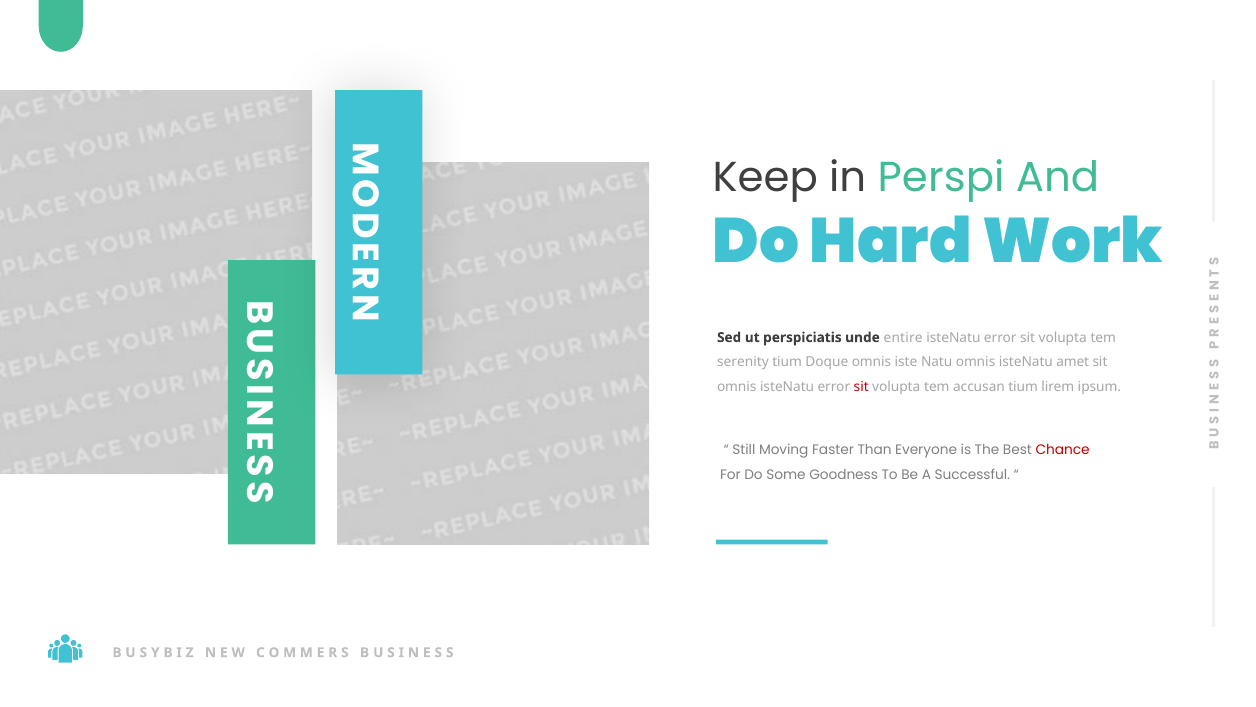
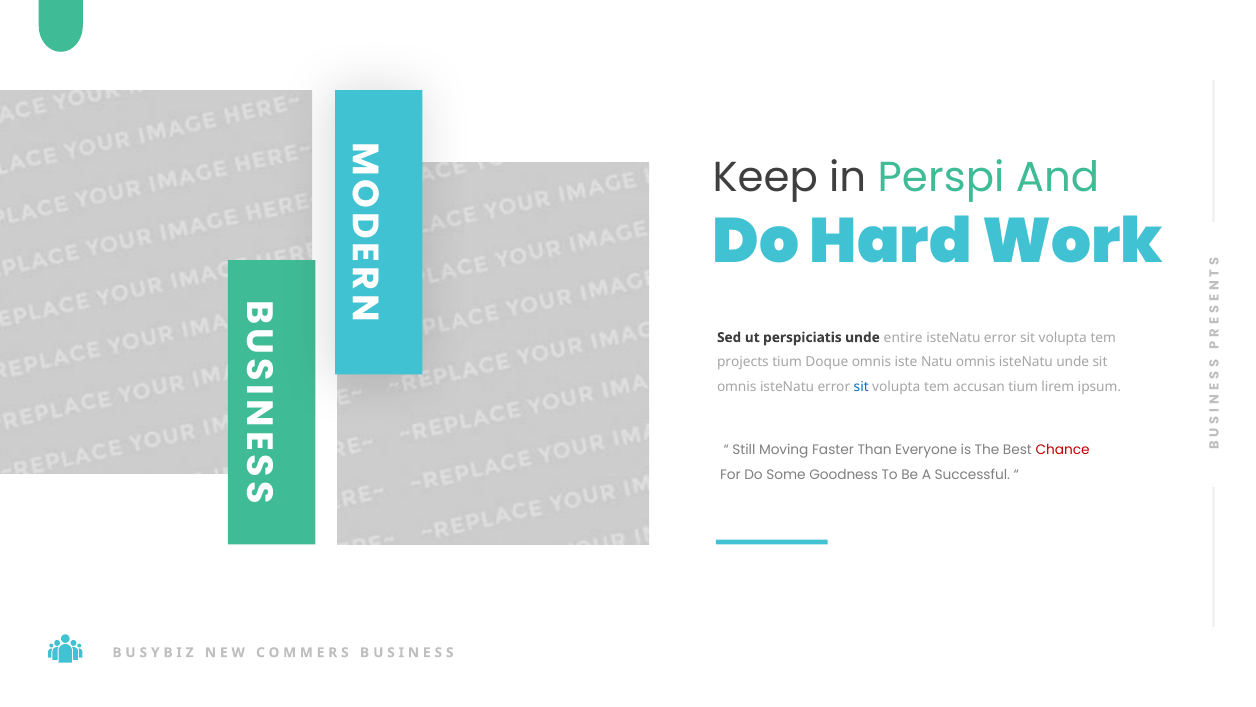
serenity: serenity -> projects
isteNatu amet: amet -> unde
sit at (861, 387) colour: red -> blue
